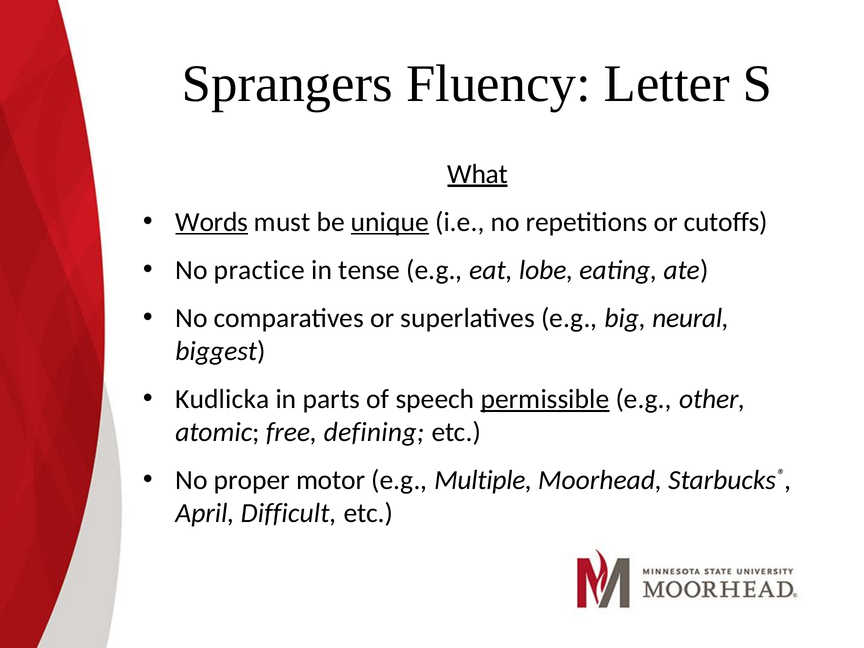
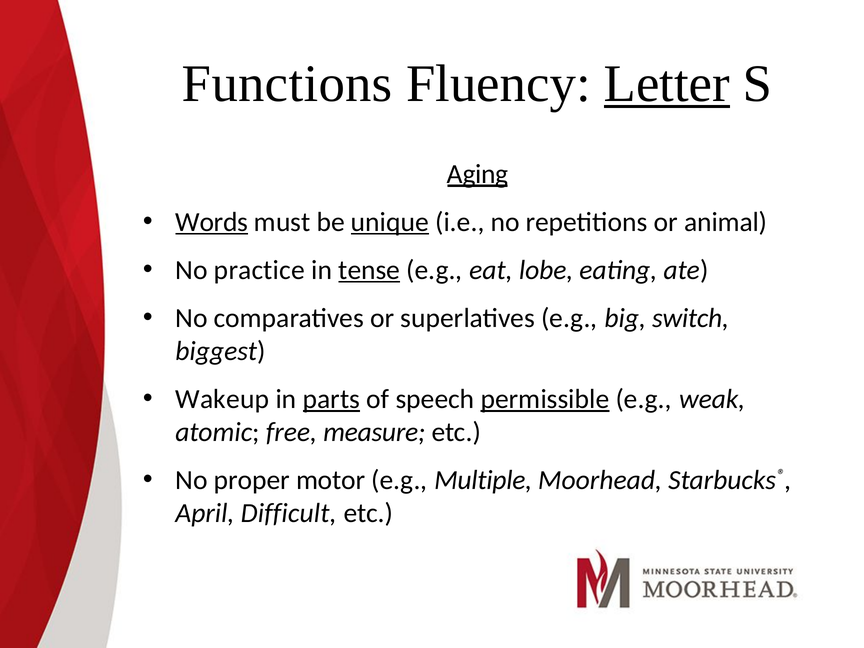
Sprangers: Sprangers -> Functions
Letter underline: none -> present
What: What -> Aging
cutoffs: cutoffs -> animal
tense underline: none -> present
neural: neural -> switch
Kudlicka: Kudlicka -> Wakeup
parts underline: none -> present
other: other -> weak
defining: defining -> measure
